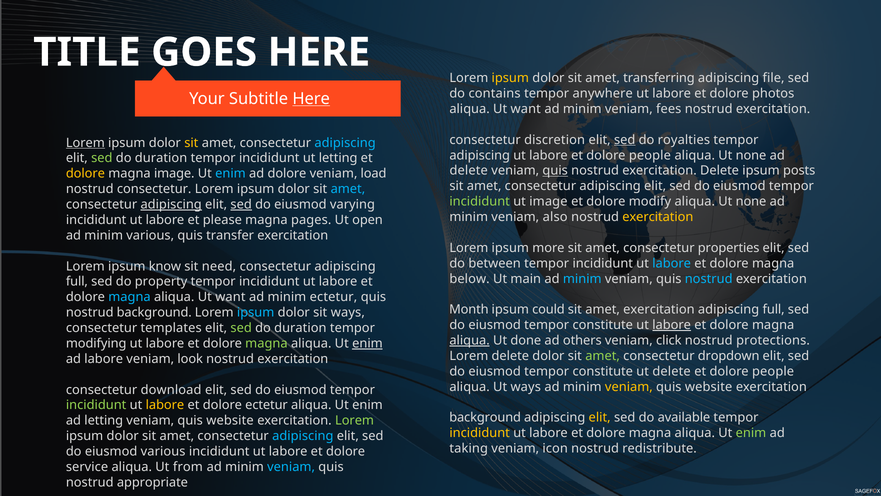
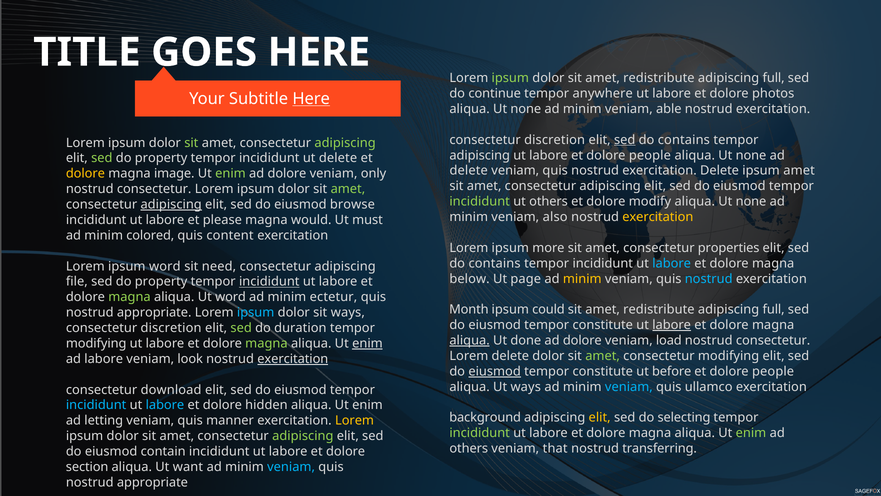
ipsum at (510, 78) colour: yellow -> light green
dolor sit amet transferring: transferring -> redistribute
file at (774, 78): file -> full
contains: contains -> continue
want at (526, 109): want -> none
fees: fees -> able
royalties at (684, 140): royalties -> contains
Lorem at (85, 143) underline: present -> none
sit at (191, 143) colour: yellow -> light green
adipiscing at (345, 143) colour: light blue -> light green
duration at (161, 158): duration -> property
ut letting: letting -> delete
quis at (555, 171) underline: present -> none
ipsum posts: posts -> amet
enim at (230, 173) colour: light blue -> light green
load: load -> only
amet at (348, 189) colour: light blue -> light green
ut image: image -> others
sed at (241, 204) underline: present -> none
varying: varying -> browse
pages: pages -> would
open: open -> must
minim various: various -> colored
transfer: transfer -> content
between at (495, 263): between -> contains
ipsum know: know -> word
main: main -> page
minim at (582, 279) colour: light blue -> yellow
full at (77, 281): full -> file
incididunt at (269, 281) underline: none -> present
magna at (130, 297) colour: light blue -> light green
want at (230, 297): want -> word
exercitation at (659, 309): exercitation -> redistribute
background at (154, 312): background -> appropriate
templates at (171, 328): templates -> discretion
others at (582, 340): others -> dolore
click: click -> load
protections at (773, 340): protections -> consectetur
consectetur dropdown: dropdown -> modifying
exercitation at (293, 359) underline: none -> present
eiusmod at (495, 371) underline: none -> present
ut delete: delete -> before
veniam at (629, 387) colour: yellow -> light blue
website at (709, 387): website -> ullamco
incididunt at (96, 405) colour: light green -> light blue
labore at (165, 405) colour: yellow -> light blue
dolore ectetur: ectetur -> hidden
available: available -> selecting
website at (230, 420): website -> manner
Lorem at (355, 420) colour: light green -> yellow
incididunt at (480, 433) colour: yellow -> light green
adipiscing at (303, 436) colour: light blue -> light green
taking at (469, 448): taking -> others
icon: icon -> that
redistribute: redistribute -> transferring
eiusmod various: various -> contain
service: service -> section
from: from -> want
